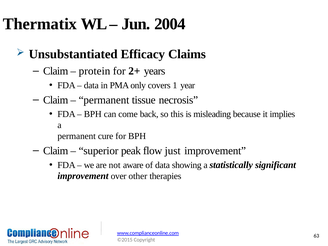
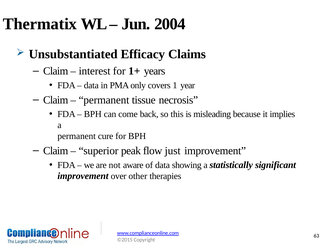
protein: protein -> interest
2+: 2+ -> 1+
